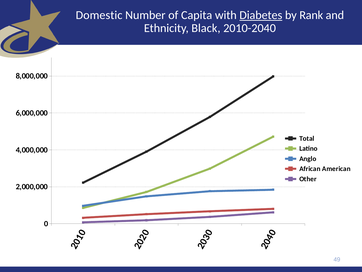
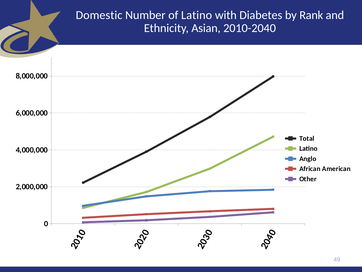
of Capita: Capita -> Latino
Diabetes underline: present -> none
Black: Black -> Asian
